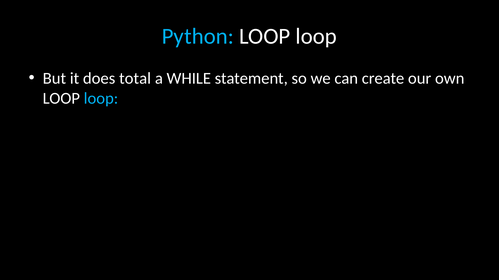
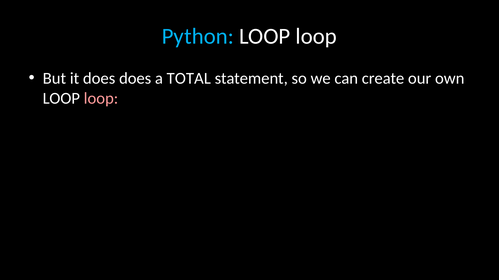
does total: total -> does
WHILE: WHILE -> TOTAL
loop at (101, 98) colour: light blue -> pink
